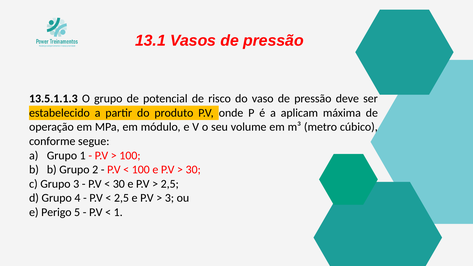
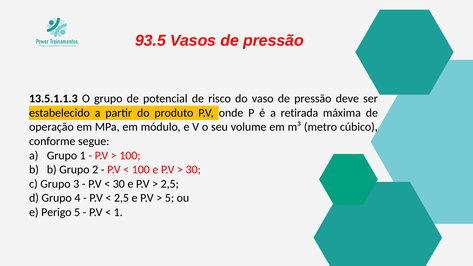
13.1: 13.1 -> 93.5
aplicam: aplicam -> retirada
3 at (169, 198): 3 -> 5
